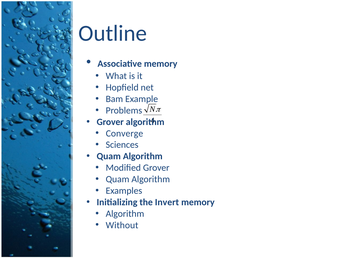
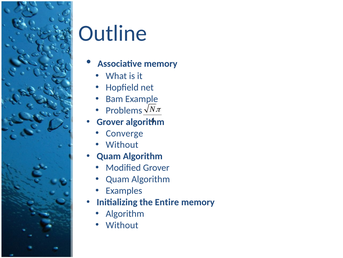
Sciences at (122, 144): Sciences -> Without
Invert: Invert -> Entire
